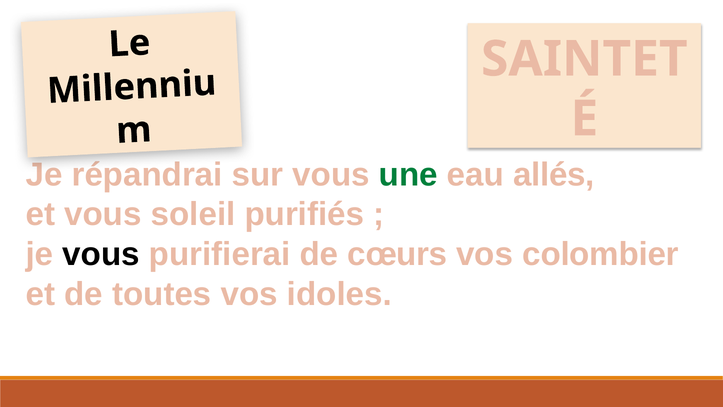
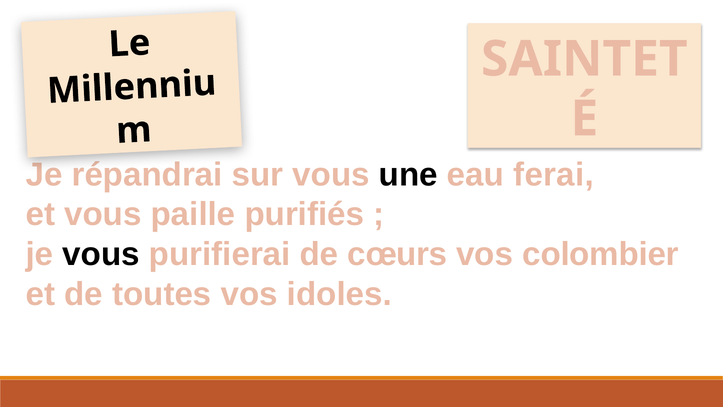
une colour: green -> black
allés: allés -> ferai
soleil: soleil -> paille
